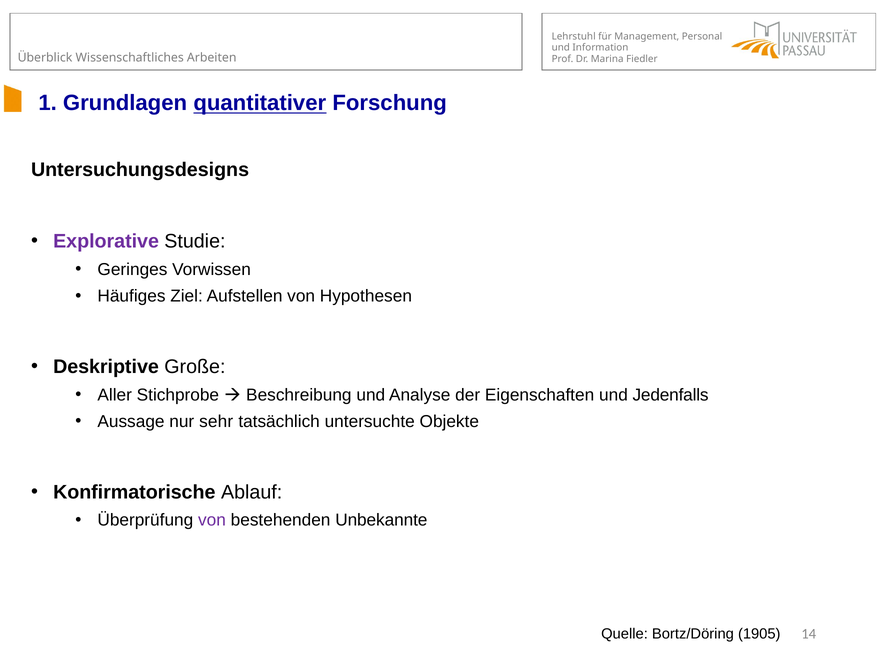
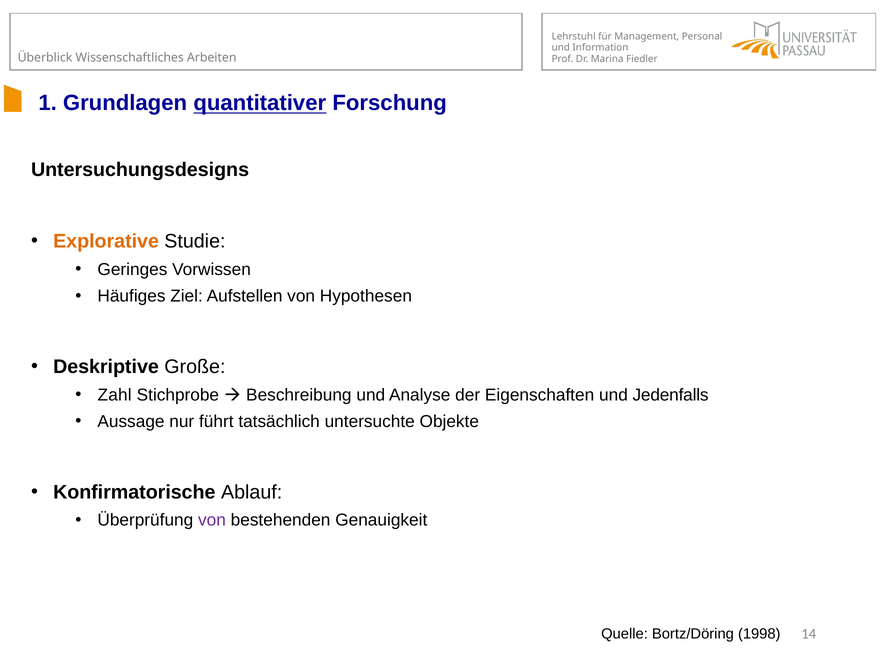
Explorative colour: purple -> orange
Aller: Aller -> Zahl
sehr: sehr -> führt
Unbekannte: Unbekannte -> Genauigkeit
1905: 1905 -> 1998
